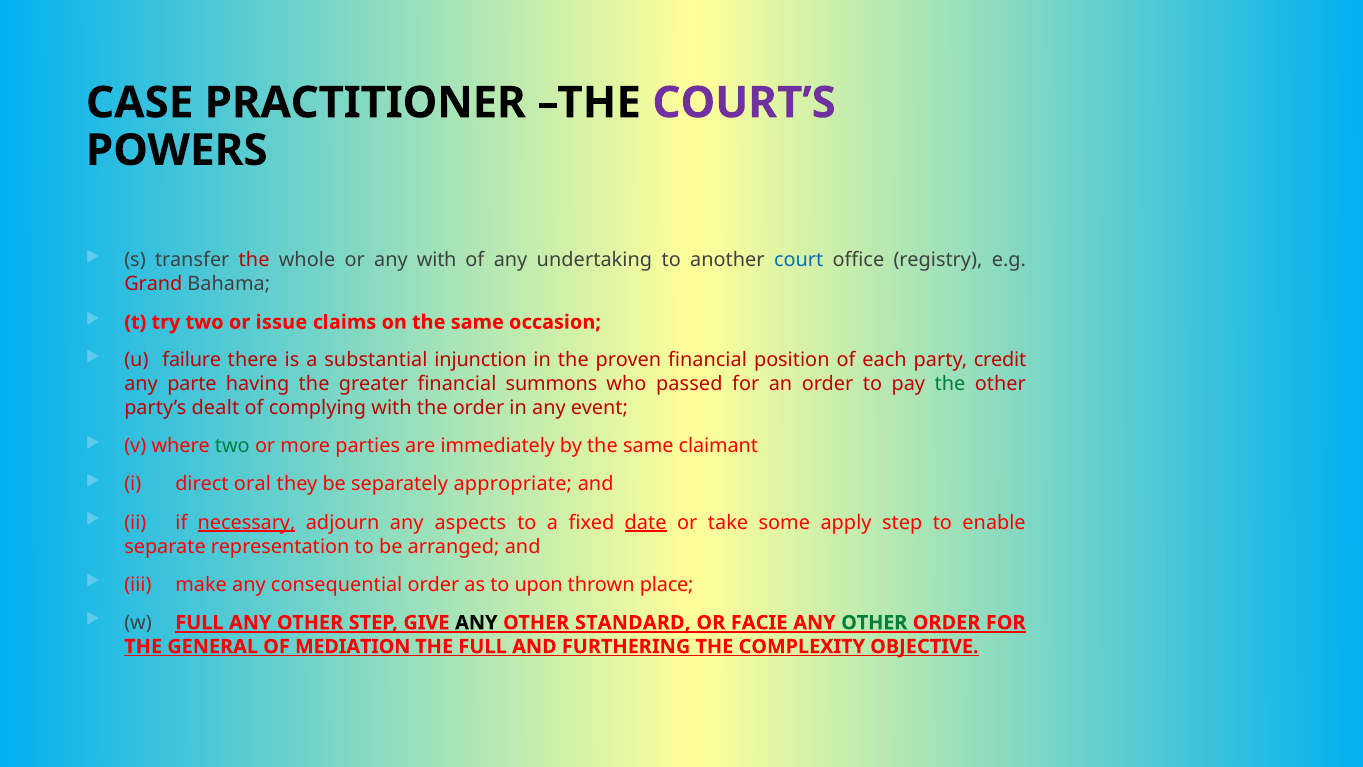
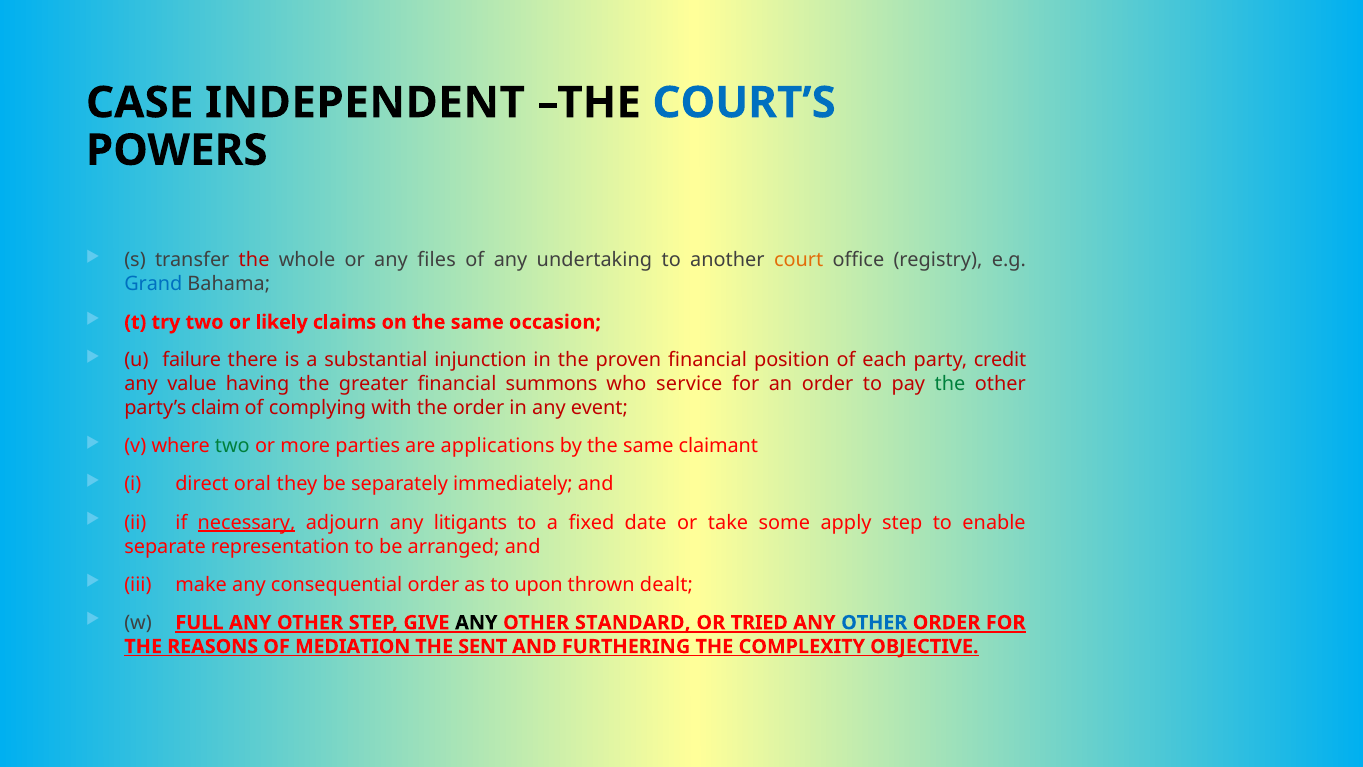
PRACTITIONER: PRACTITIONER -> INDEPENDENT
COURT’S colour: purple -> blue
any with: with -> files
court colour: blue -> orange
Grand colour: red -> blue
issue: issue -> likely
parte: parte -> value
passed: passed -> service
dealt: dealt -> claim
immediately: immediately -> applications
appropriate: appropriate -> immediately
aspects: aspects -> litigants
date underline: present -> none
place: place -> dealt
FACIE: FACIE -> TRIED
OTHER at (874, 622) colour: green -> blue
GENERAL: GENERAL -> REASONS
THE FULL: FULL -> SENT
